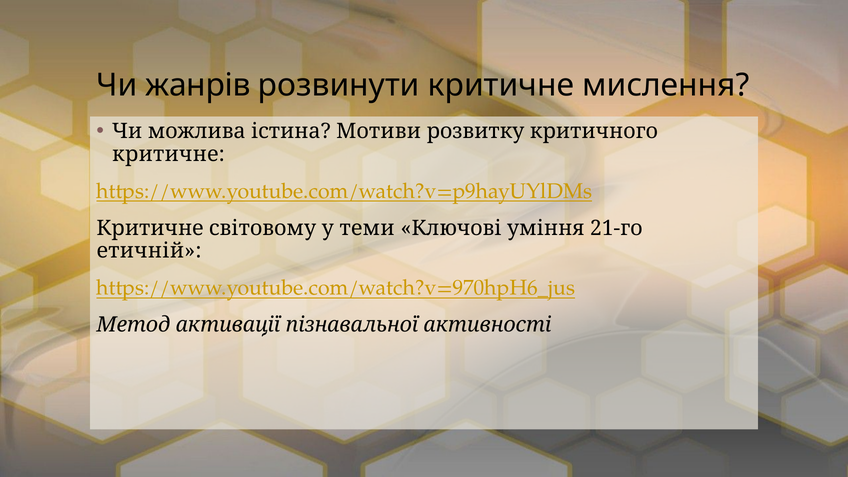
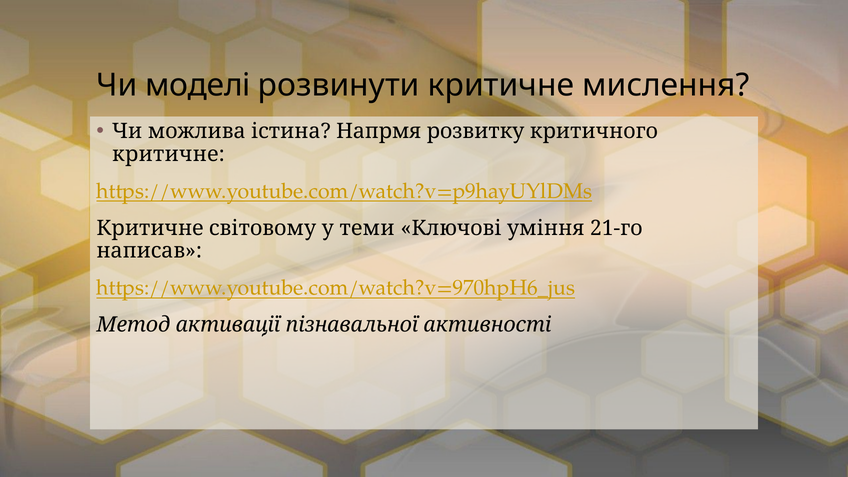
жанрів: жанрів -> моделі
Мотиви: Мотиви -> Напрмя
етичній: етичній -> написав
